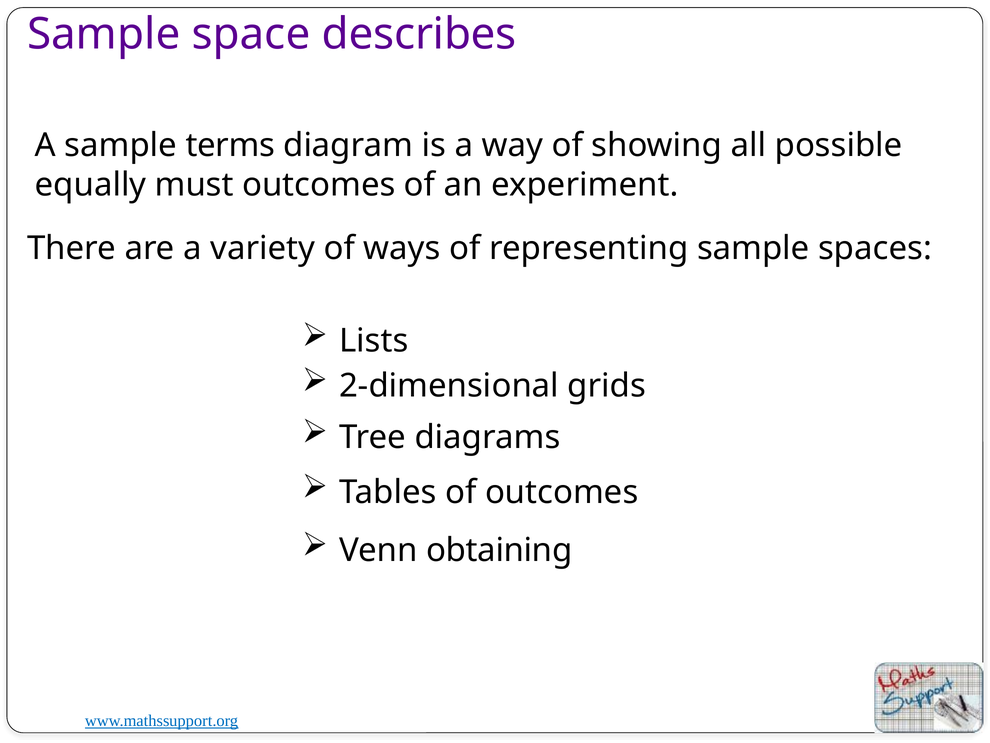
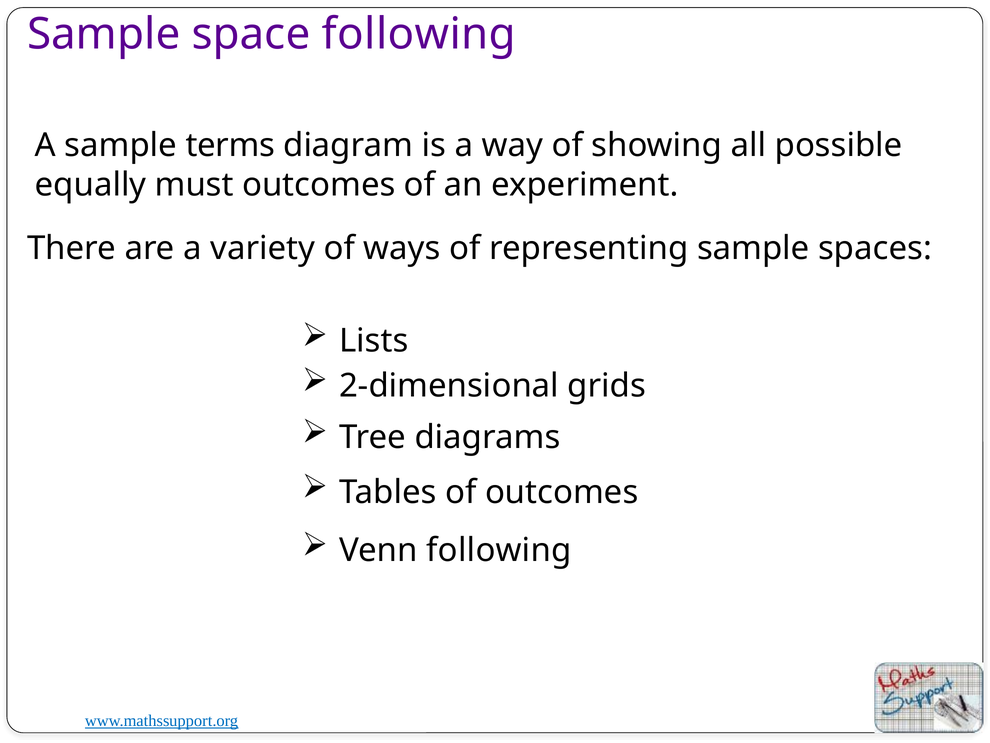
space describes: describes -> following
Venn obtaining: obtaining -> following
